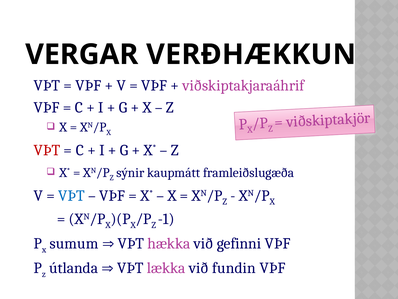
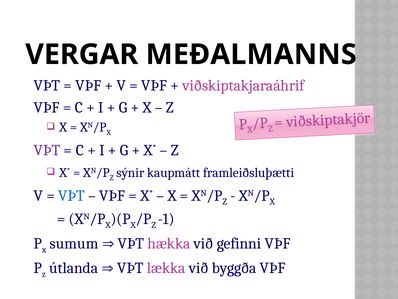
VERÐHÆKKUN: VERÐHÆKKUN -> MEÐALMANNS
VÞT at (47, 150) colour: red -> purple
framleiðslugæða: framleiðslugæða -> framleiðsluþætti
fundin: fundin -> byggða
